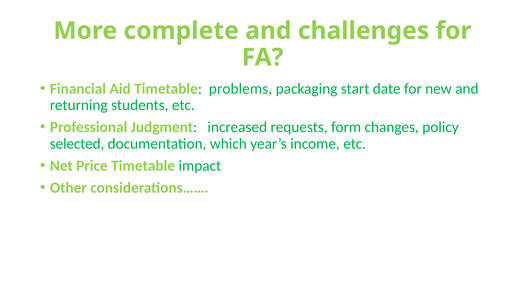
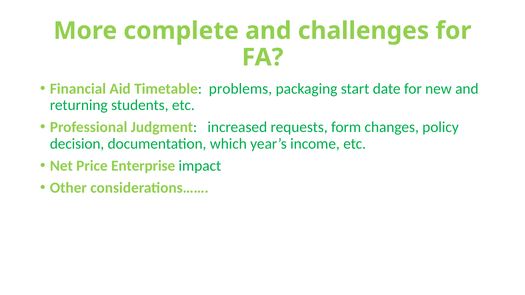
selected: selected -> decision
Price Timetable: Timetable -> Enterprise
